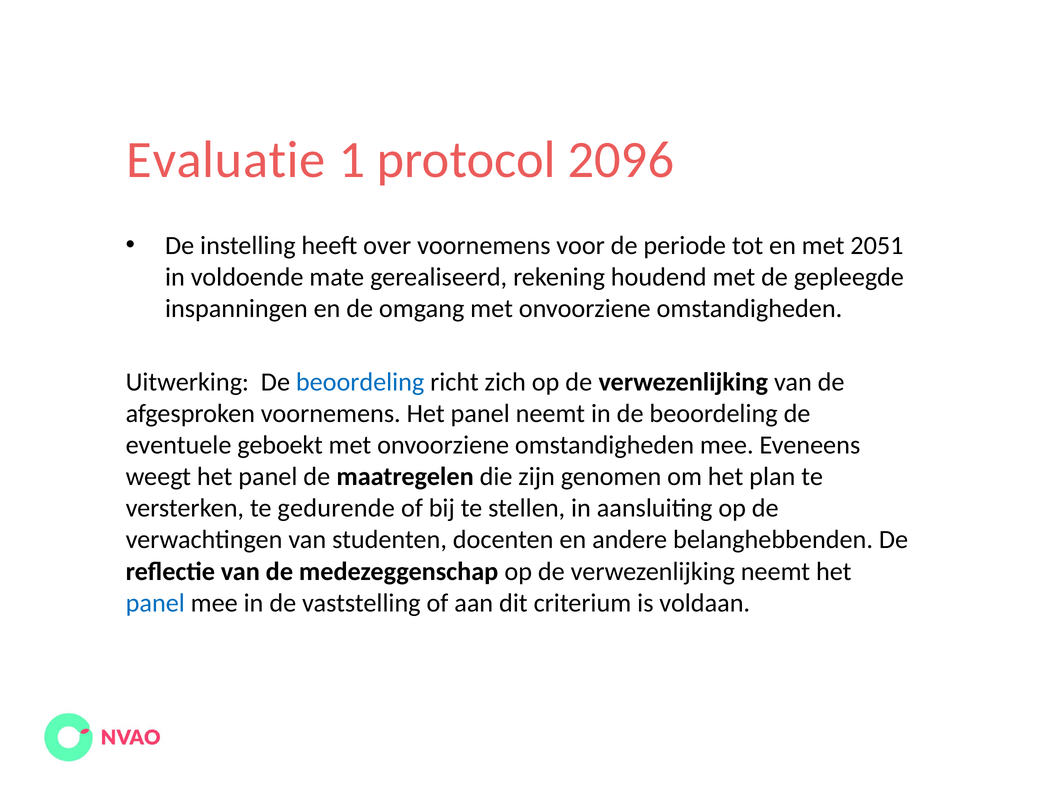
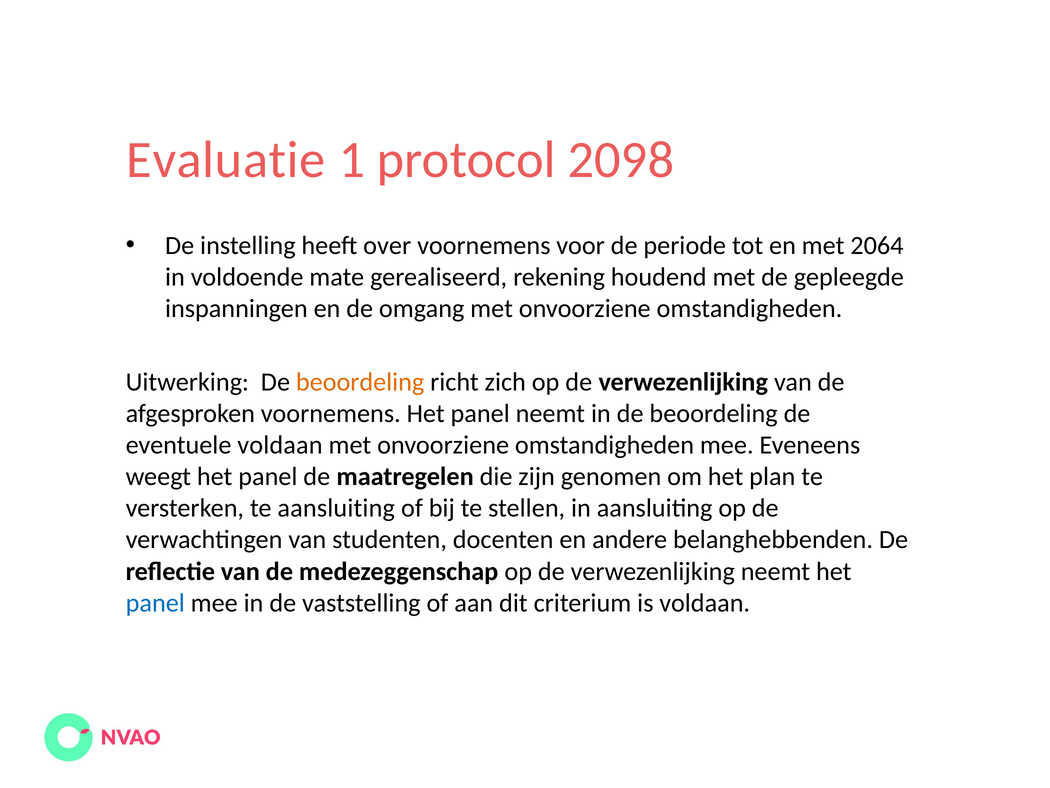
2096: 2096 -> 2098
2051: 2051 -> 2064
beoordeling at (360, 382) colour: blue -> orange
eventuele geboekt: geboekt -> voldaan
te gedurende: gedurende -> aansluiting
